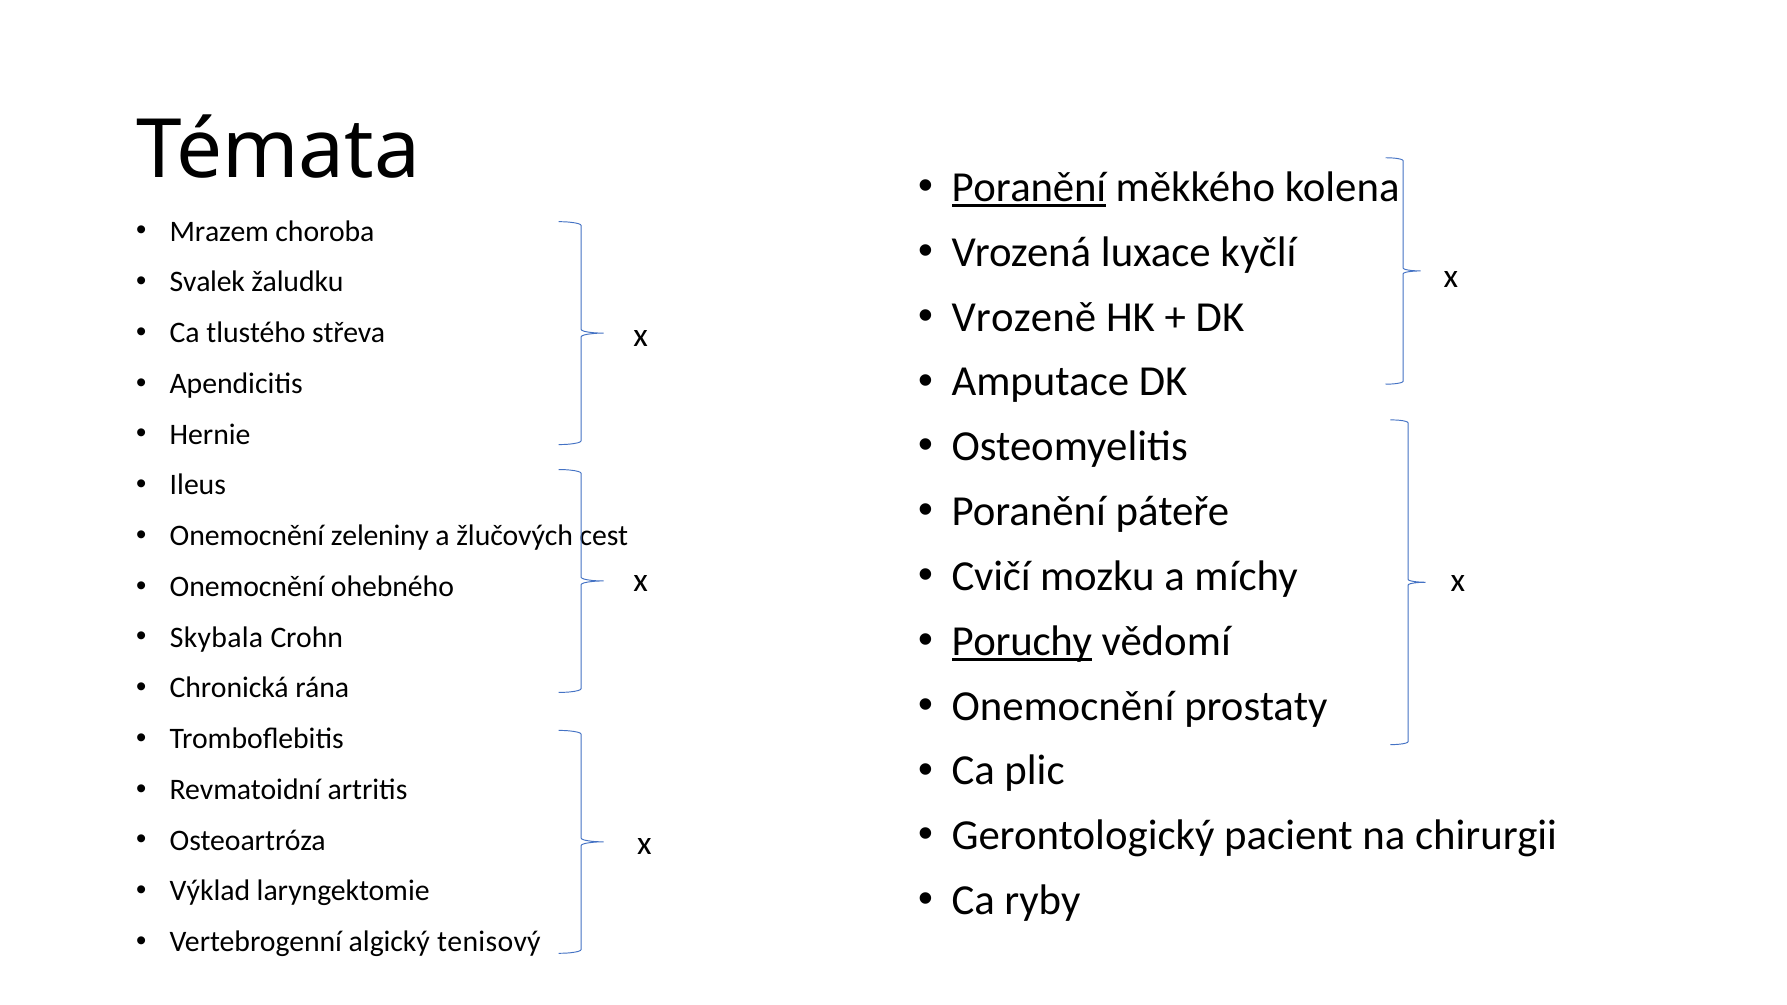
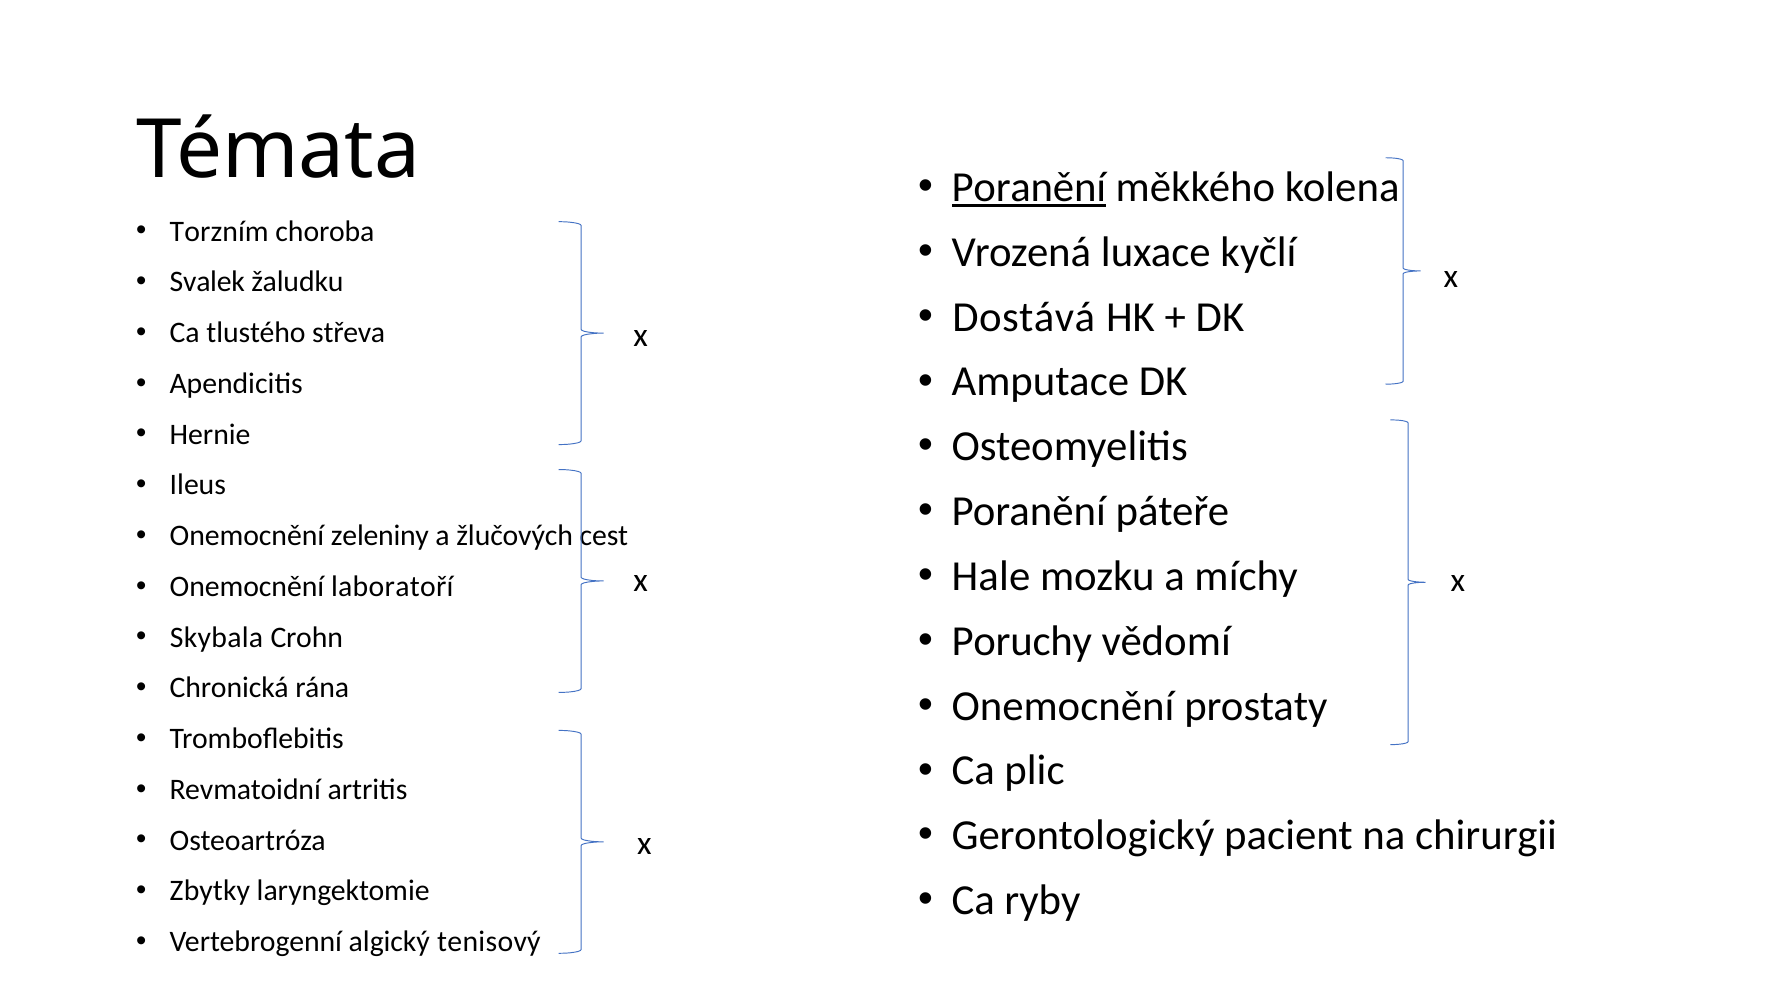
Mrazem: Mrazem -> Torzním
Vrozeně: Vrozeně -> Dostává
Cvičí: Cvičí -> Hale
ohebného: ohebného -> laboratoří
Poruchy underline: present -> none
Výklad: Výklad -> Zbytky
